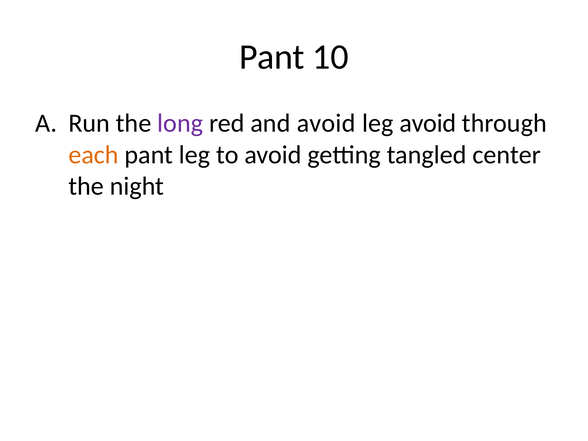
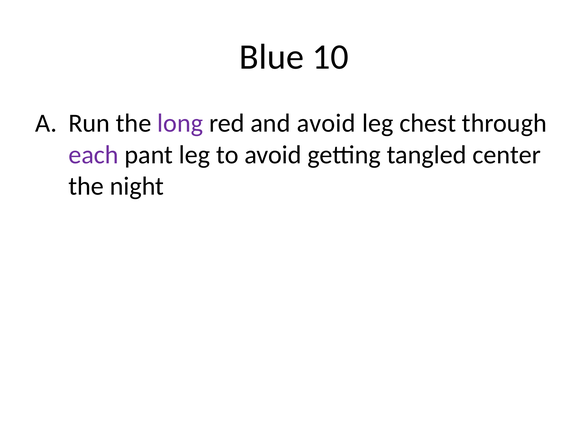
Pant at (272, 57): Pant -> Blue
leg avoid: avoid -> chest
each colour: orange -> purple
